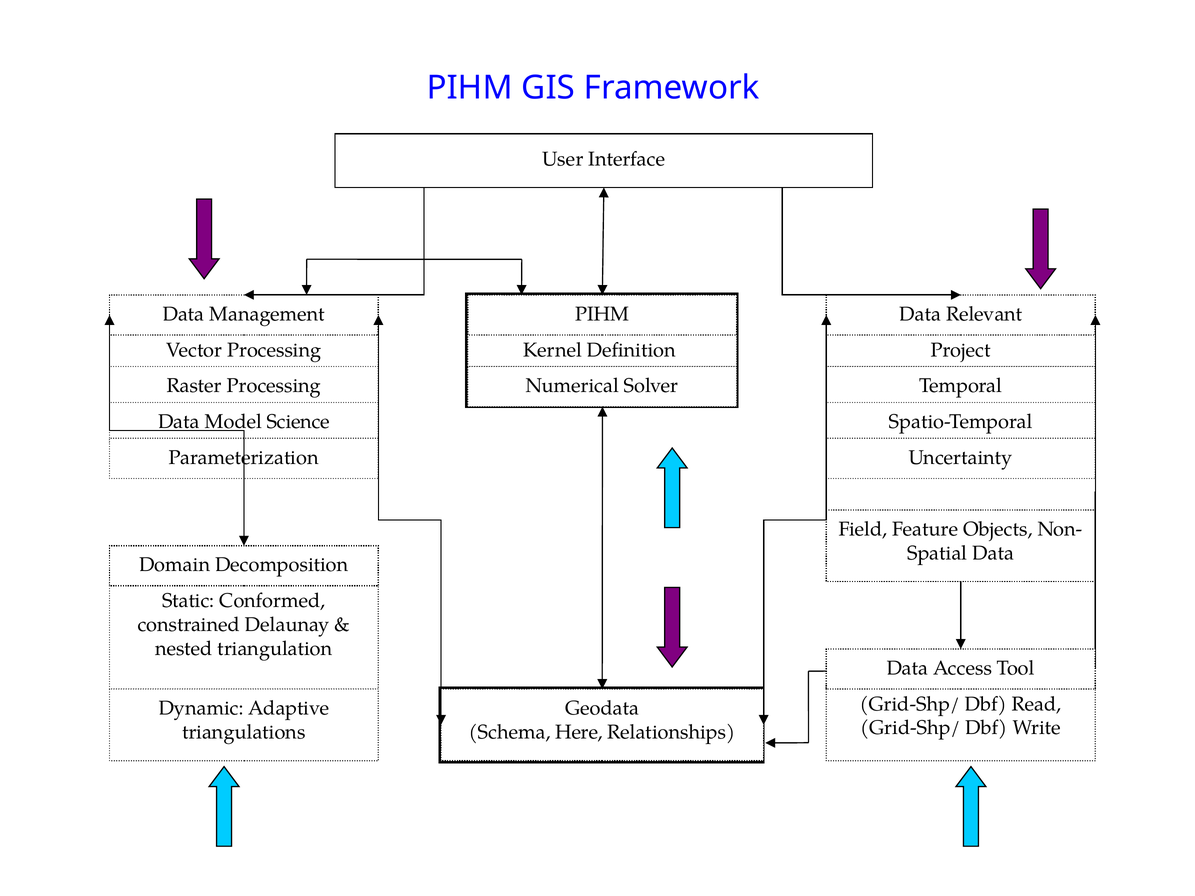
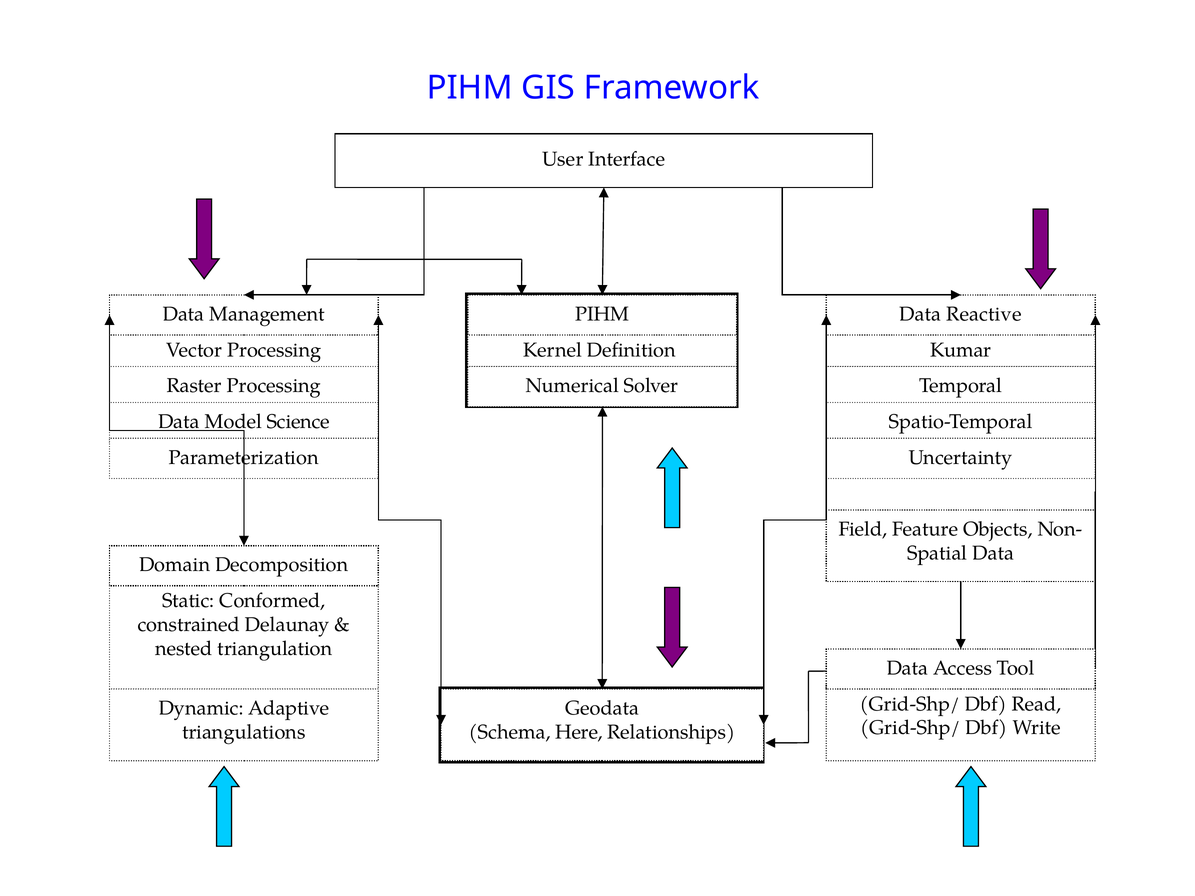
Relevant: Relevant -> Reactive
Project: Project -> Kumar
